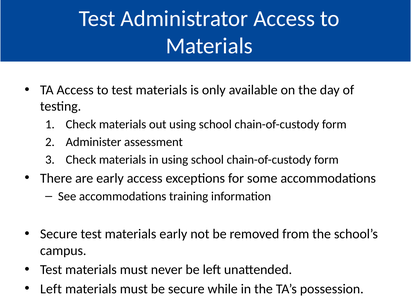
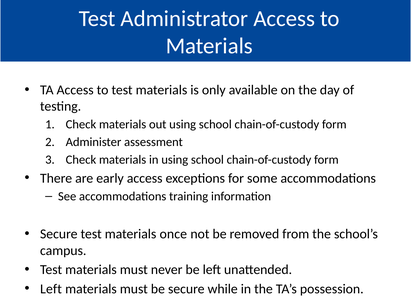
materials early: early -> once
